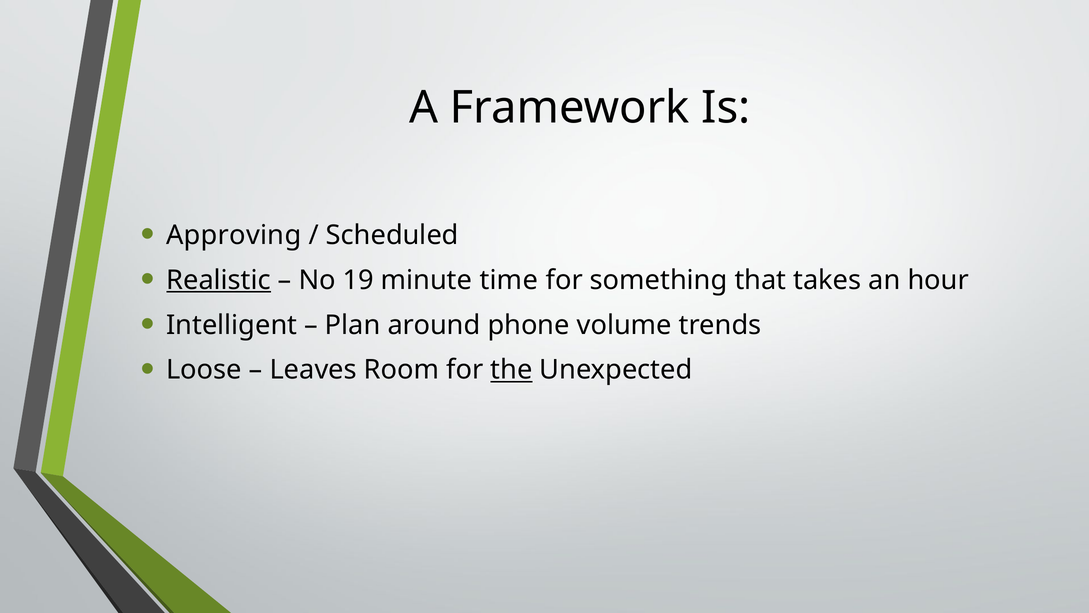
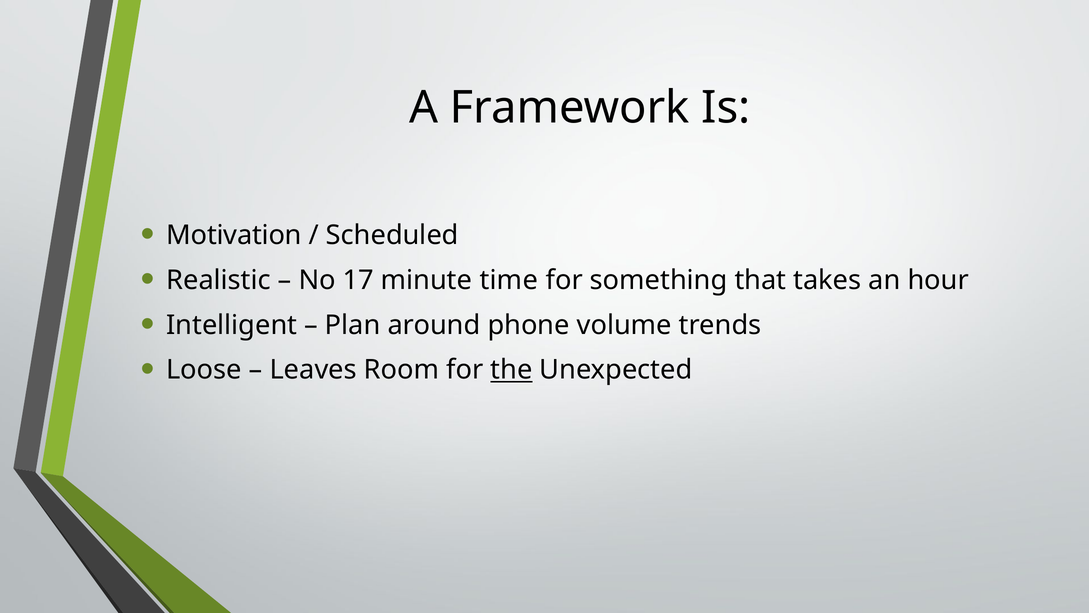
Approving: Approving -> Motivation
Realistic underline: present -> none
19: 19 -> 17
